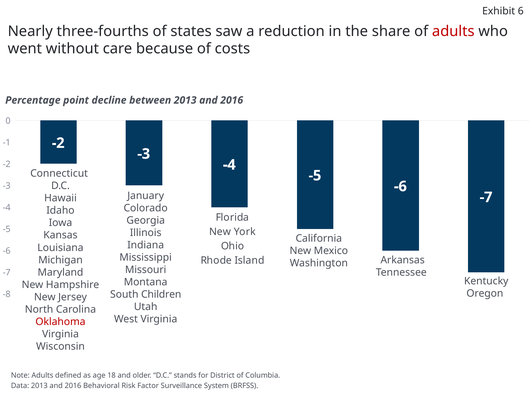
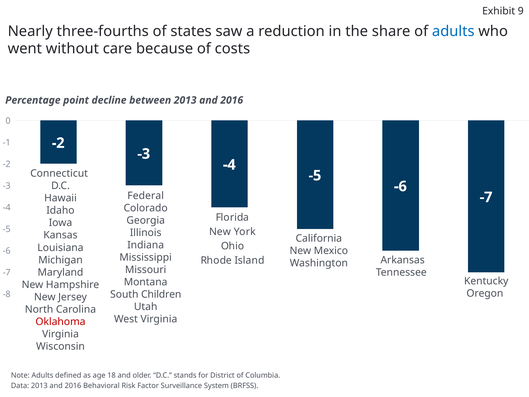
6: 6 -> 9
adults at (453, 31) colour: red -> blue
January: January -> Federal
